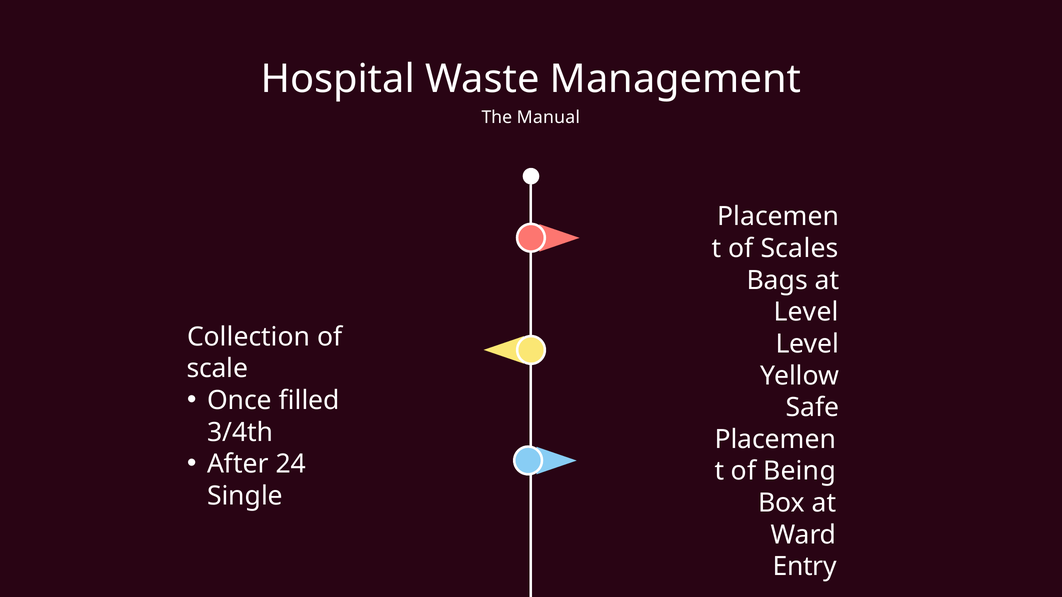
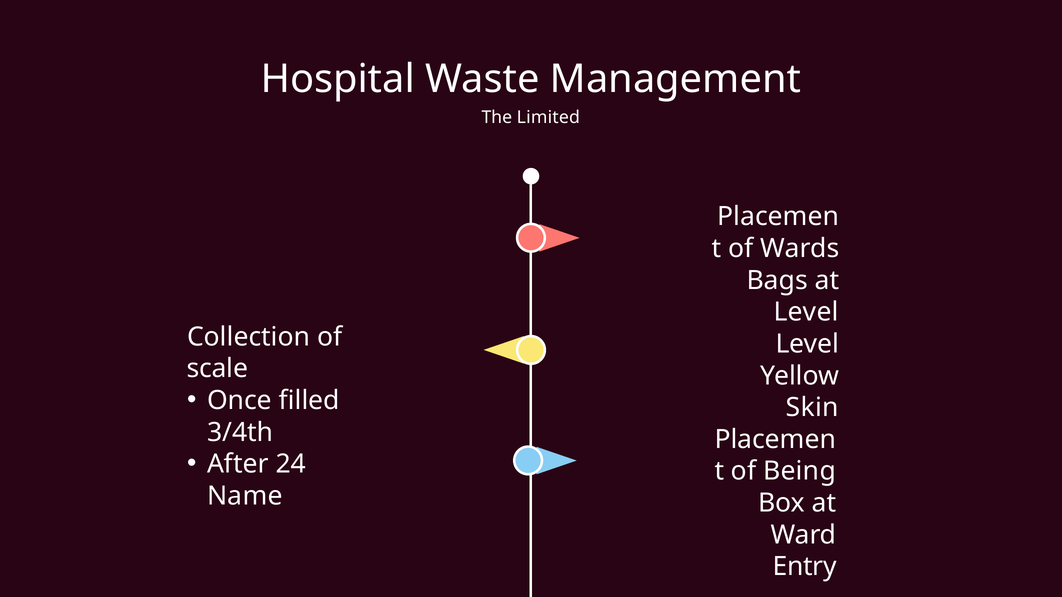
Manual: Manual -> Limited
Scales: Scales -> Wards
Safe: Safe -> Skin
Single: Single -> Name
